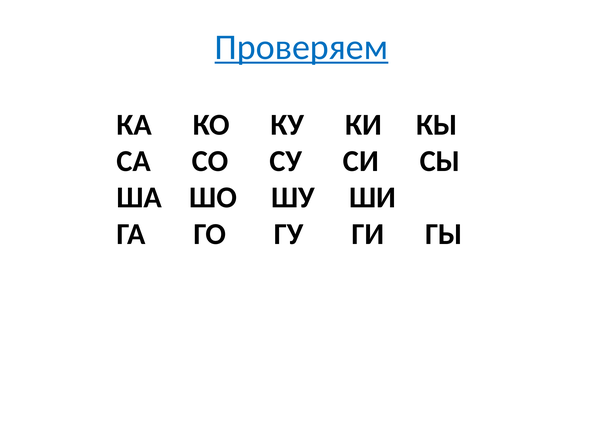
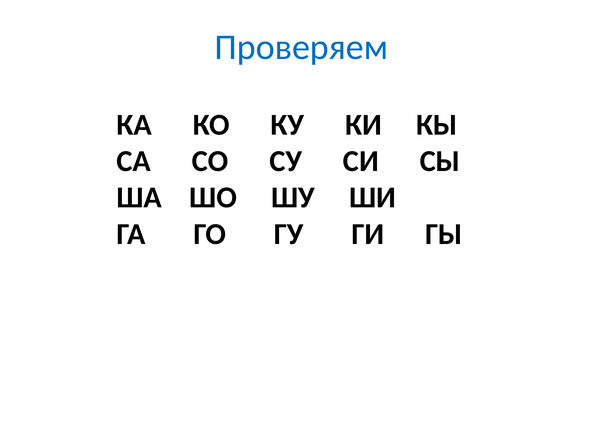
Проверяем underline: present -> none
